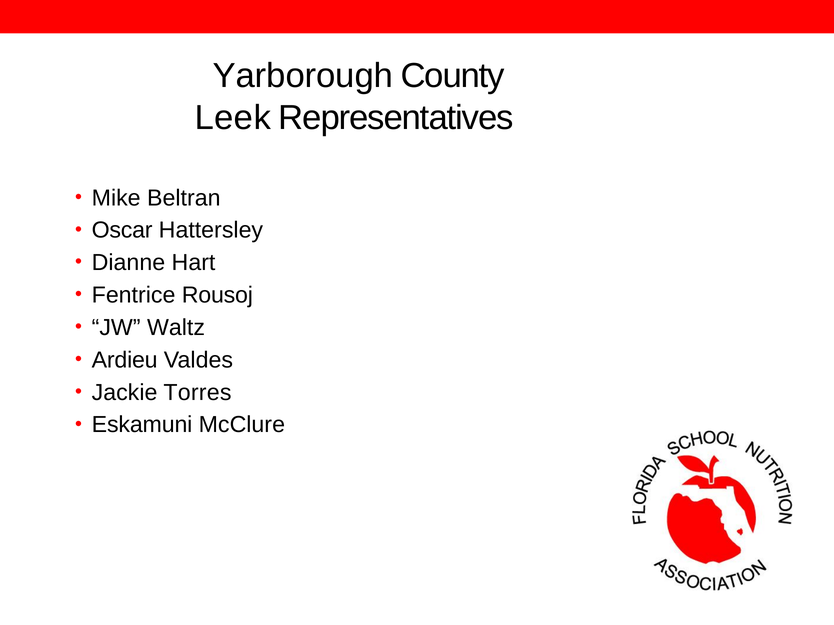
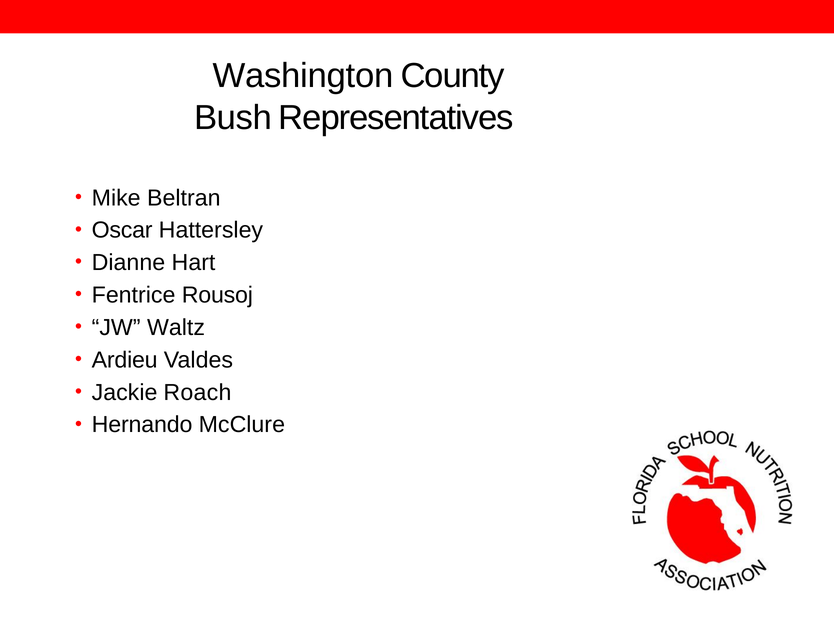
Yarborough: Yarborough -> Washington
Leek: Leek -> Bush
Torres: Torres -> Roach
Eskamuni: Eskamuni -> Hernando
